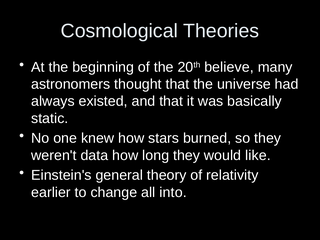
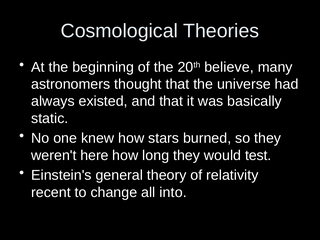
data: data -> here
like: like -> test
earlier: earlier -> recent
